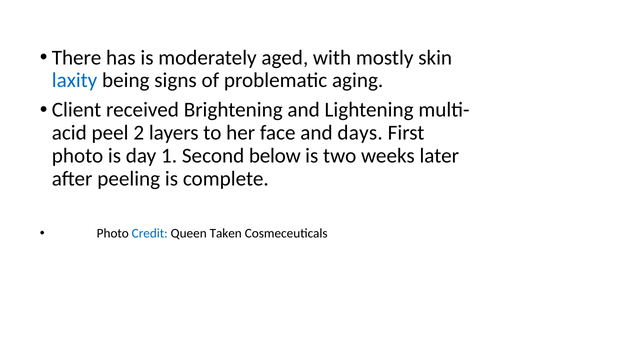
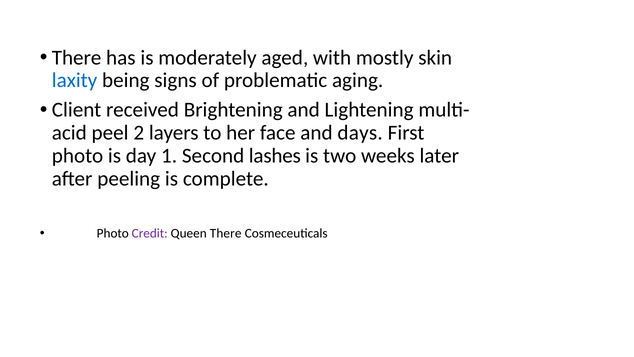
below: below -> lashes
Credit colour: blue -> purple
Queen Taken: Taken -> There
